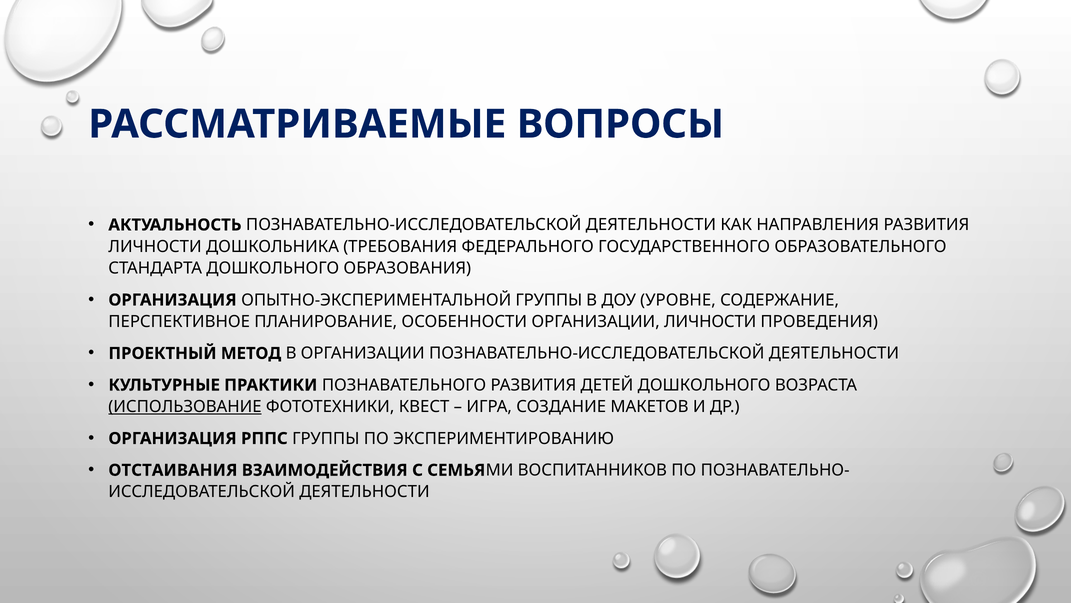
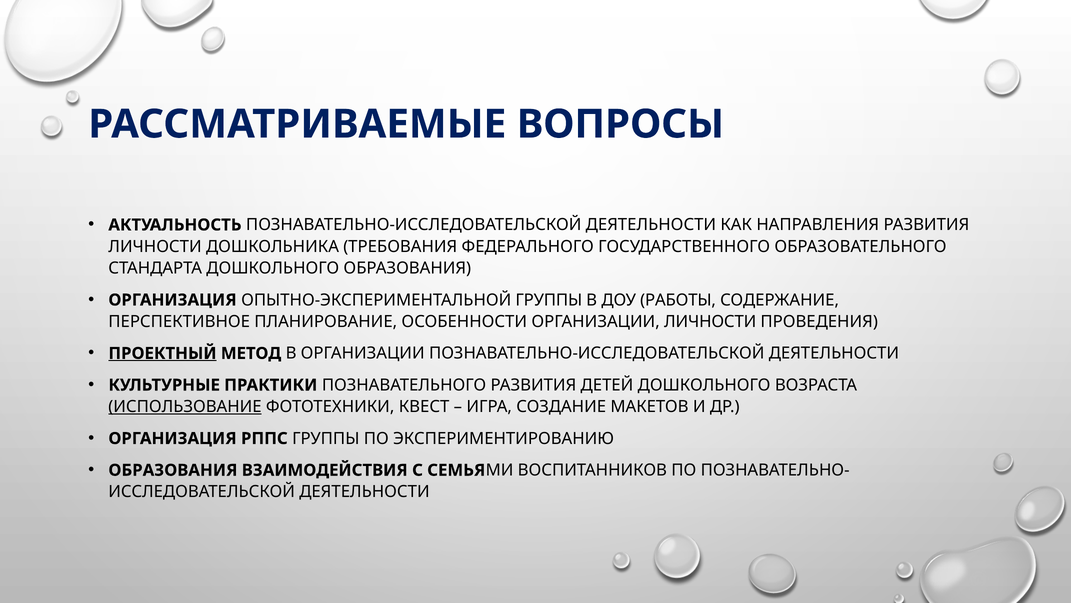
УРОВНЕ: УРОВНЕ -> РАБОТЫ
ПРОЕКТНЫЙ underline: none -> present
ОТСТАИВАНИЯ at (173, 470): ОТСТАИВАНИЯ -> ОБРАЗОВАНИЯ
